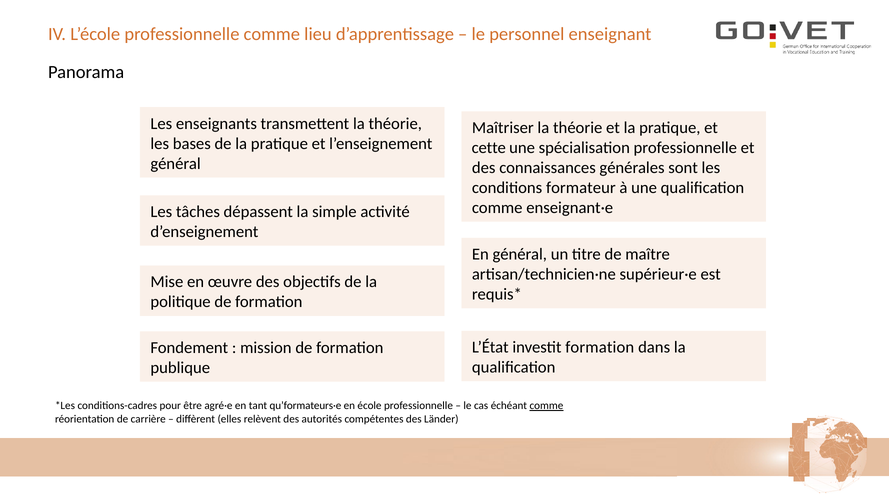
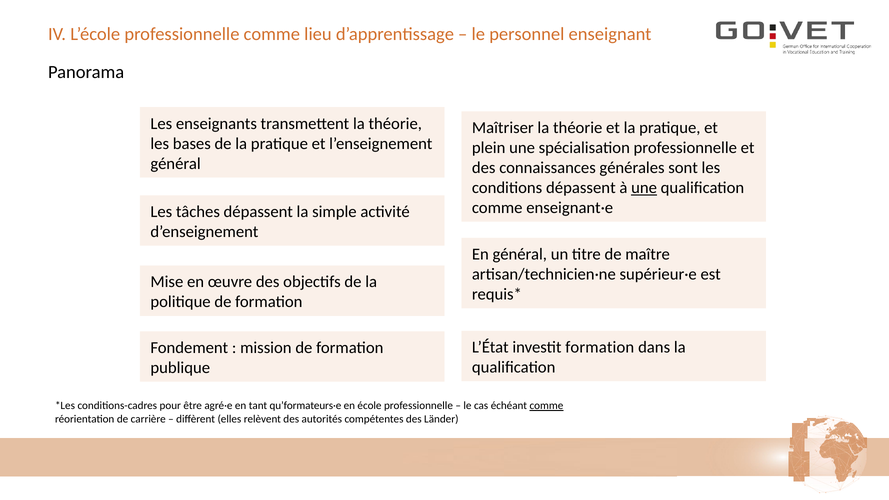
cette: cette -> plein
conditions formateur: formateur -> dépassent
une at (644, 188) underline: none -> present
